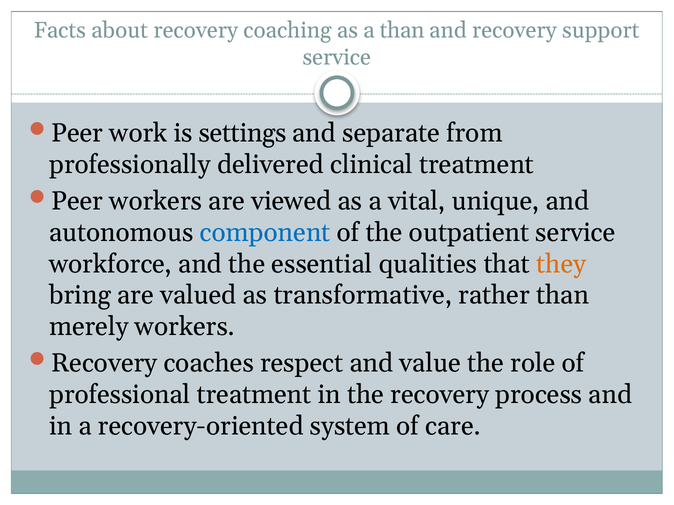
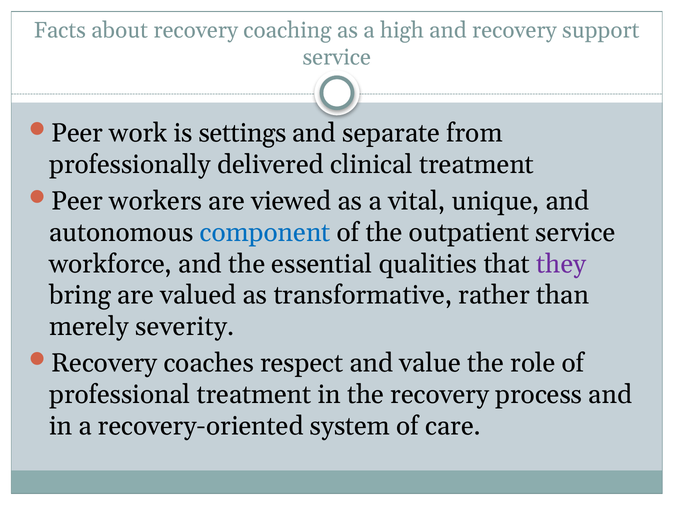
a than: than -> high
they colour: orange -> purple
merely workers: workers -> severity
